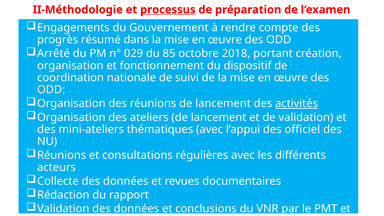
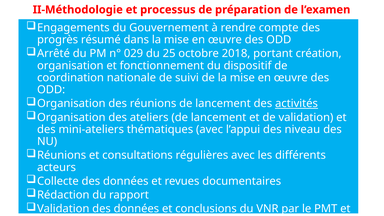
processus underline: present -> none
85: 85 -> 25
des officiel: officiel -> niveau
